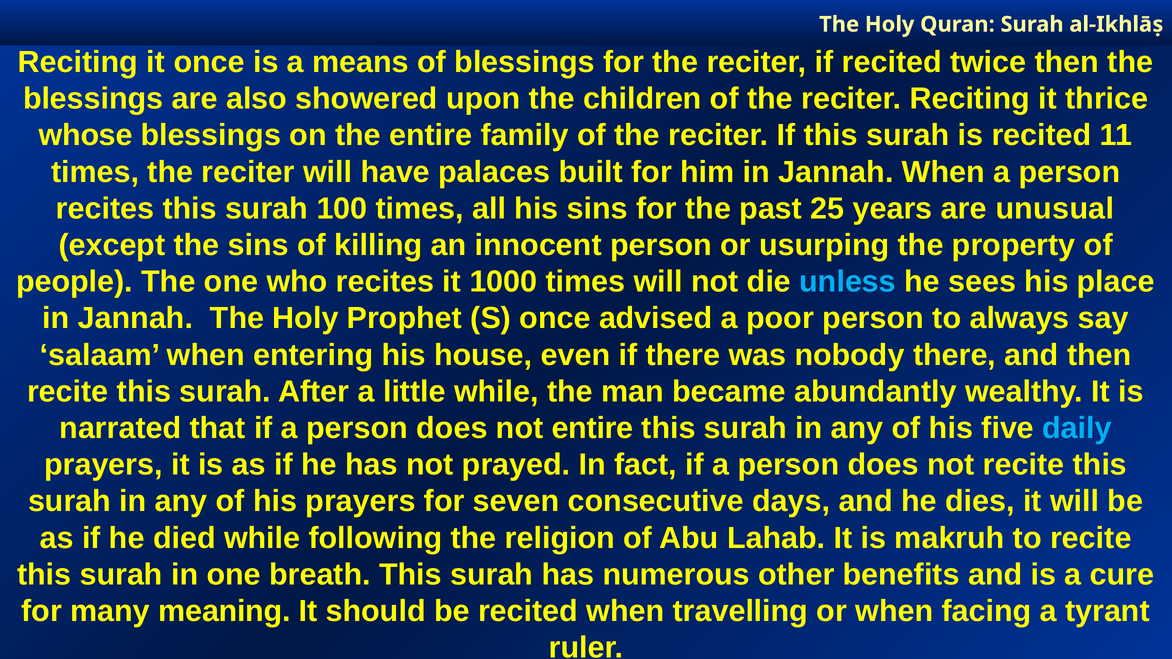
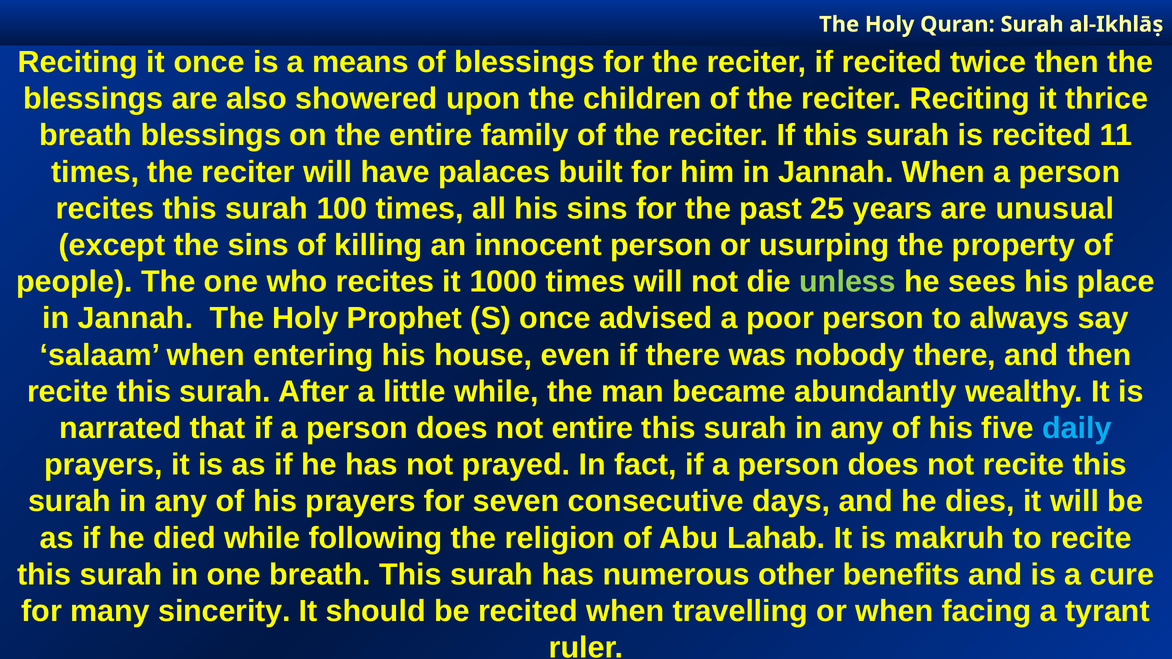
whose at (86, 135): whose -> breath
unless colour: light blue -> light green
meaning: meaning -> sincerity
